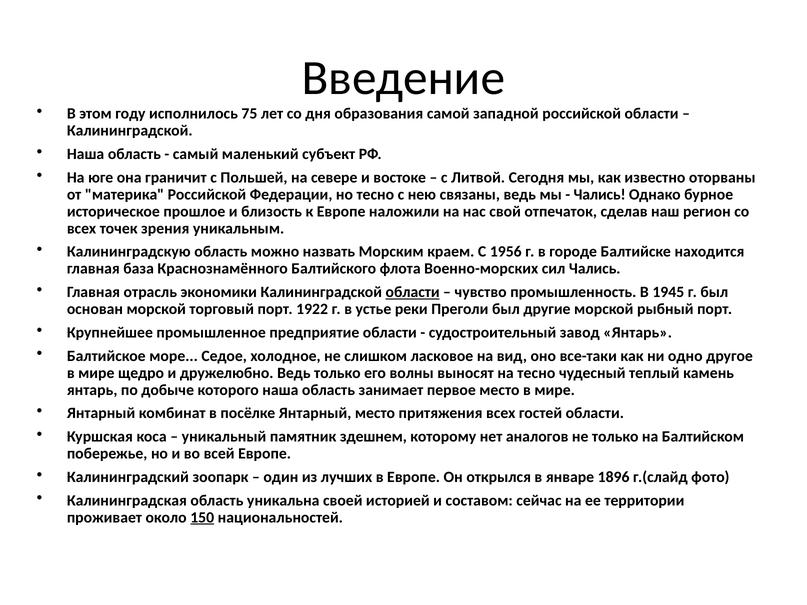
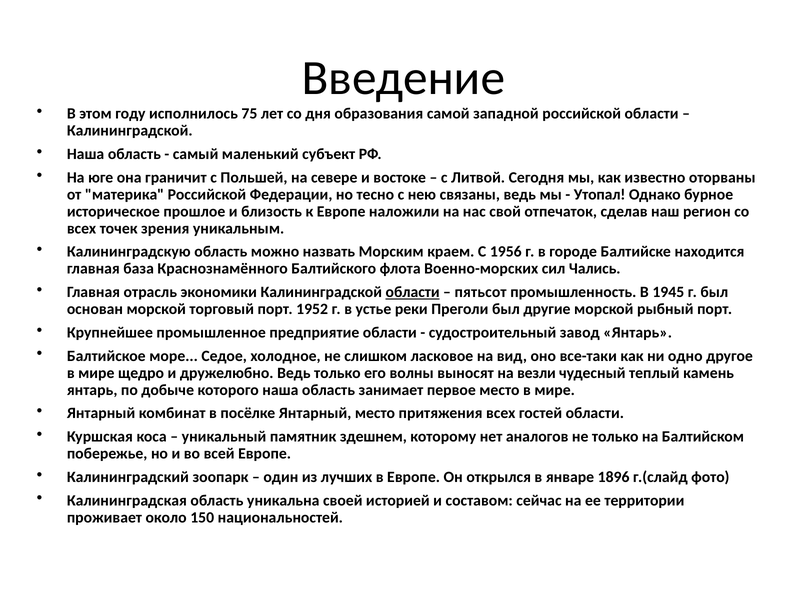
Чались at (600, 195): Чались -> Утопал
чувство: чувство -> пятьсот
1922: 1922 -> 1952
на тесно: тесно -> везли
150 underline: present -> none
